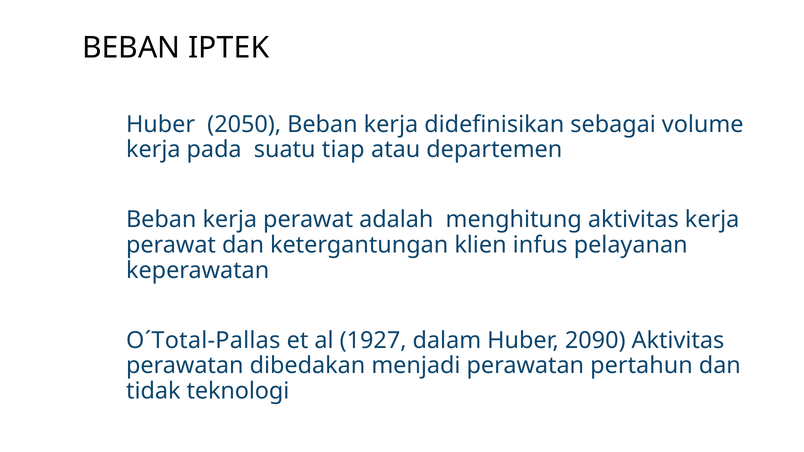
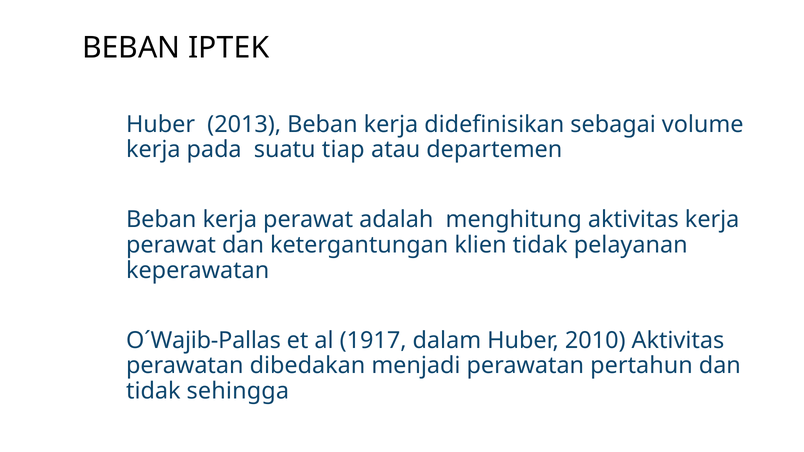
2050: 2050 -> 2013
klien infus: infus -> tidak
O´Total-Pallas: O´Total-Pallas -> O´Wajib-Pallas
1927: 1927 -> 1917
2090: 2090 -> 2010
teknologi: teknologi -> sehingga
